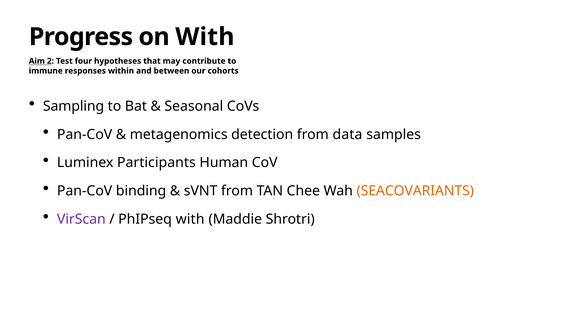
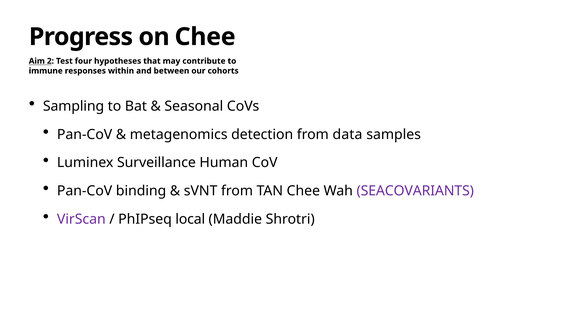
on With: With -> Chee
Participants: Participants -> Surveillance
SEACOVARIANTS colour: orange -> purple
PhIPseq with: with -> local
